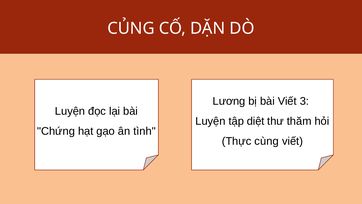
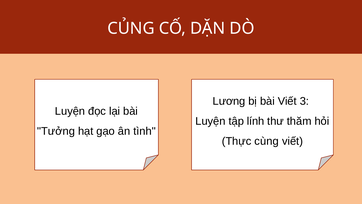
diệt: diệt -> lính
Chứng: Chứng -> Tưởng
